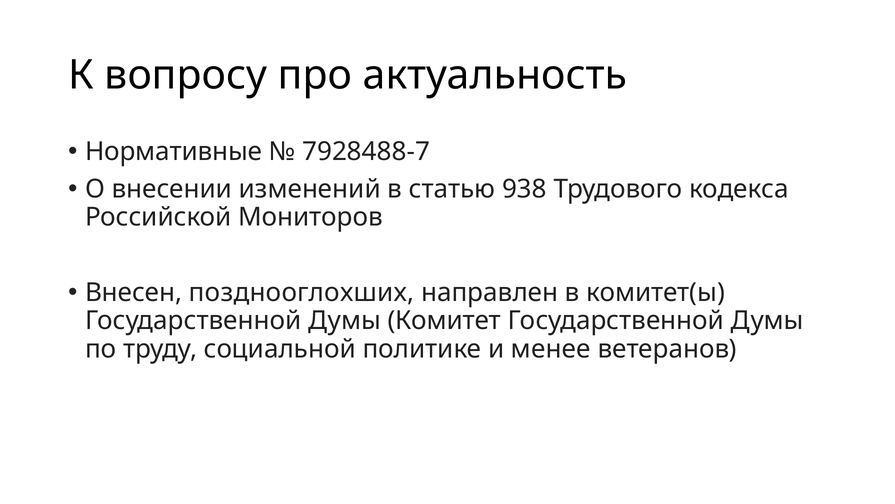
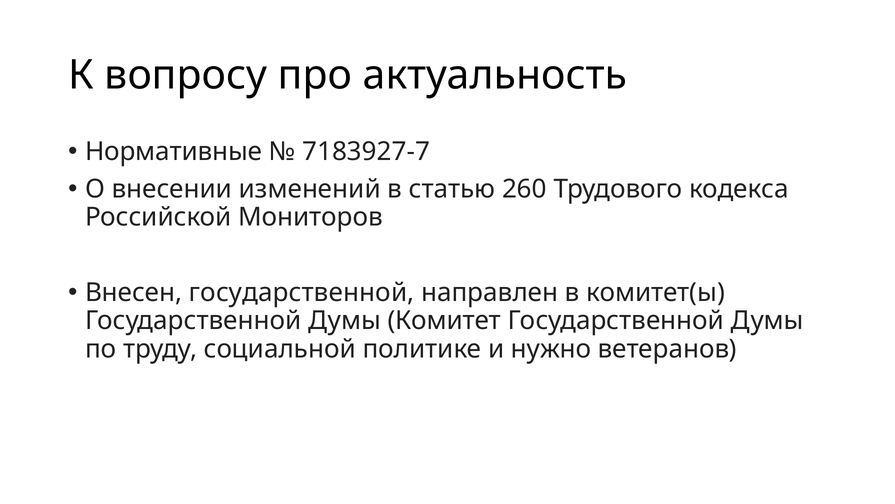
7928488-7: 7928488-7 -> 7183927-7
938: 938 -> 260
Внесен позднооглохших: позднооглохших -> государственной
менее: менее -> нужно
